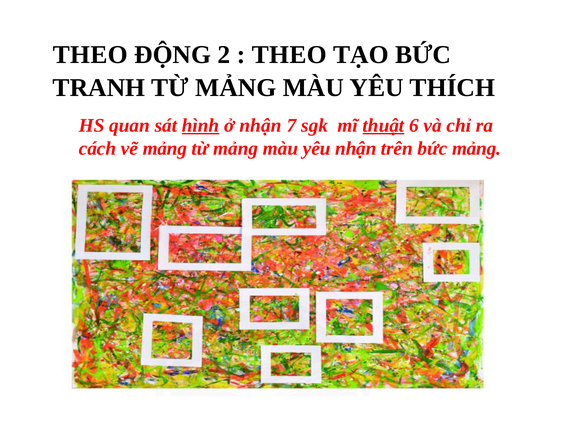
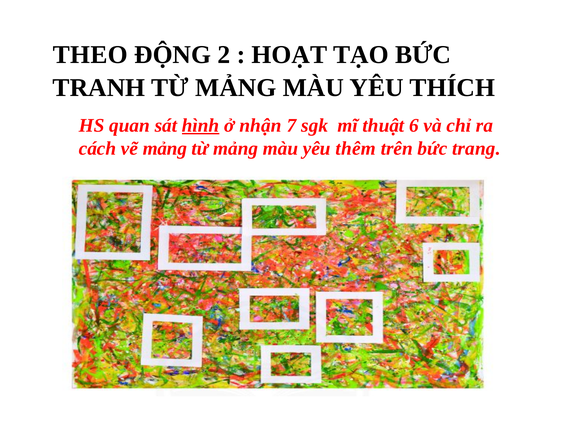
THEO at (289, 55): THEO -> HOẠT
thuật underline: present -> none
yêu nhận: nhận -> thêm
bức mảng: mảng -> trang
